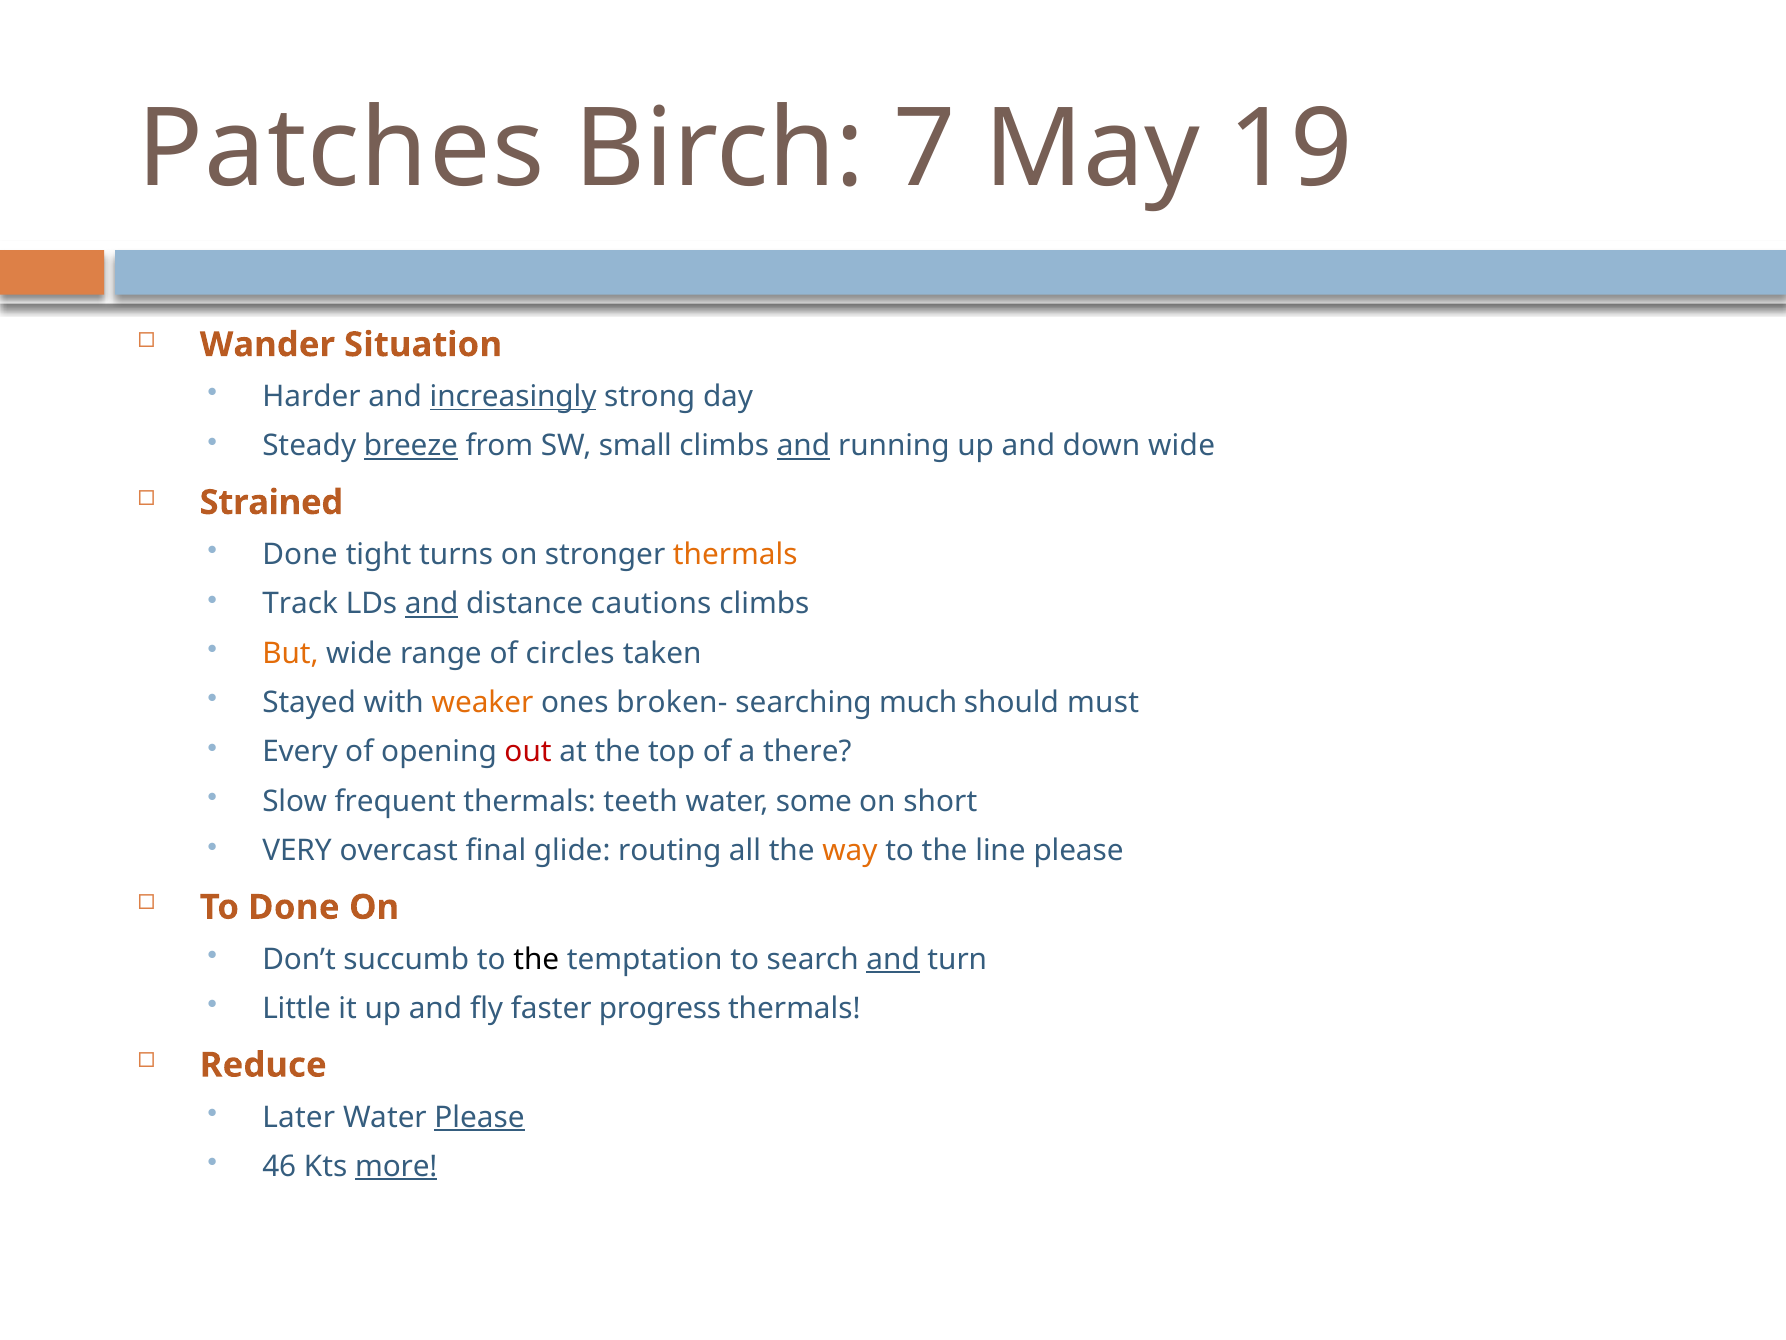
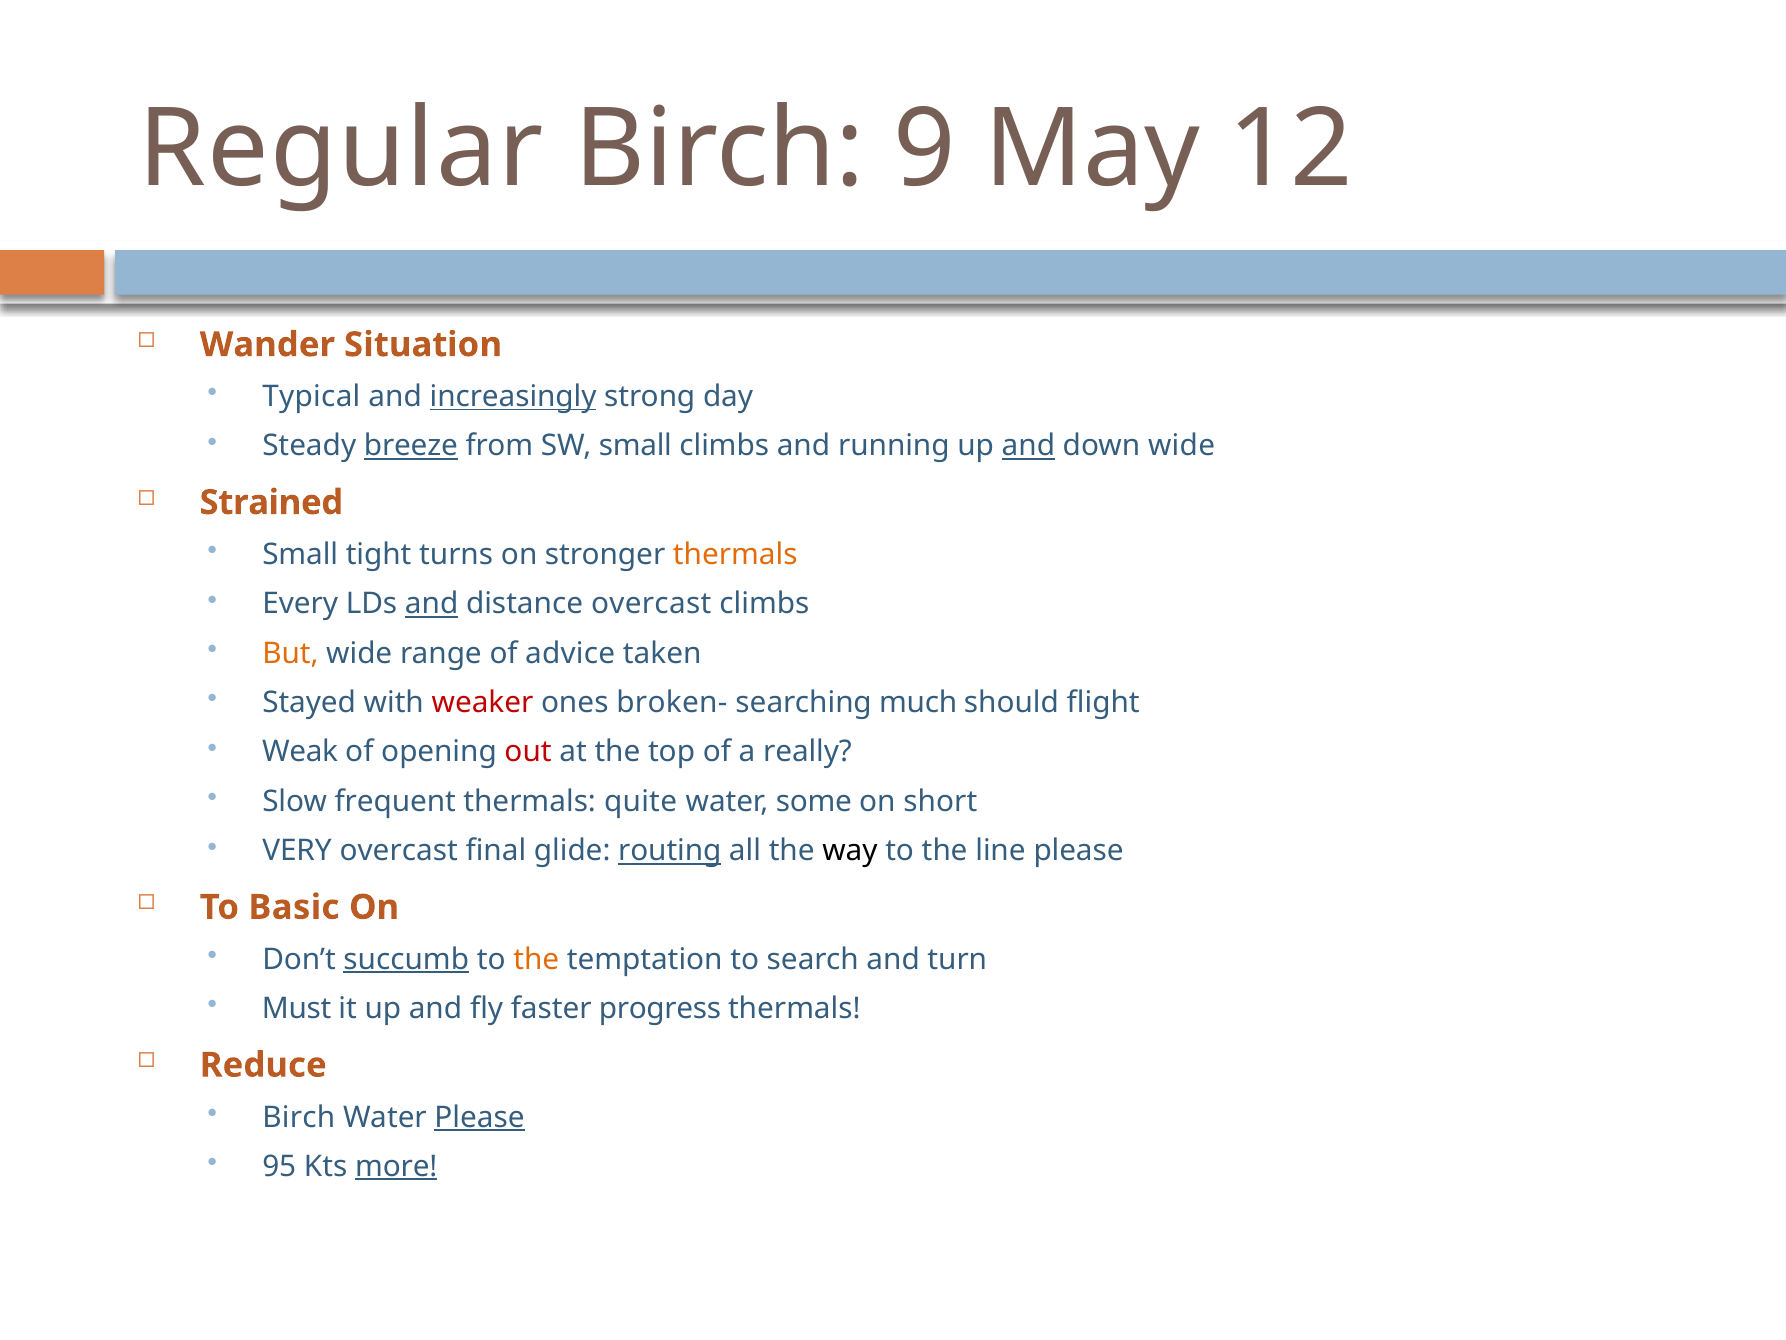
Patches: Patches -> Regular
7: 7 -> 9
19: 19 -> 12
Harder: Harder -> Typical
and at (803, 446) underline: present -> none
and at (1028, 446) underline: none -> present
Done at (300, 554): Done -> Small
Track: Track -> Every
distance cautions: cautions -> overcast
circles: circles -> advice
weaker colour: orange -> red
must: must -> flight
Every: Every -> Weak
there: there -> really
teeth: teeth -> quite
routing underline: none -> present
way colour: orange -> black
To Done: Done -> Basic
succumb underline: none -> present
the at (536, 959) colour: black -> orange
and at (893, 959) underline: present -> none
Little: Little -> Must
Later at (299, 1117): Later -> Birch
46: 46 -> 95
